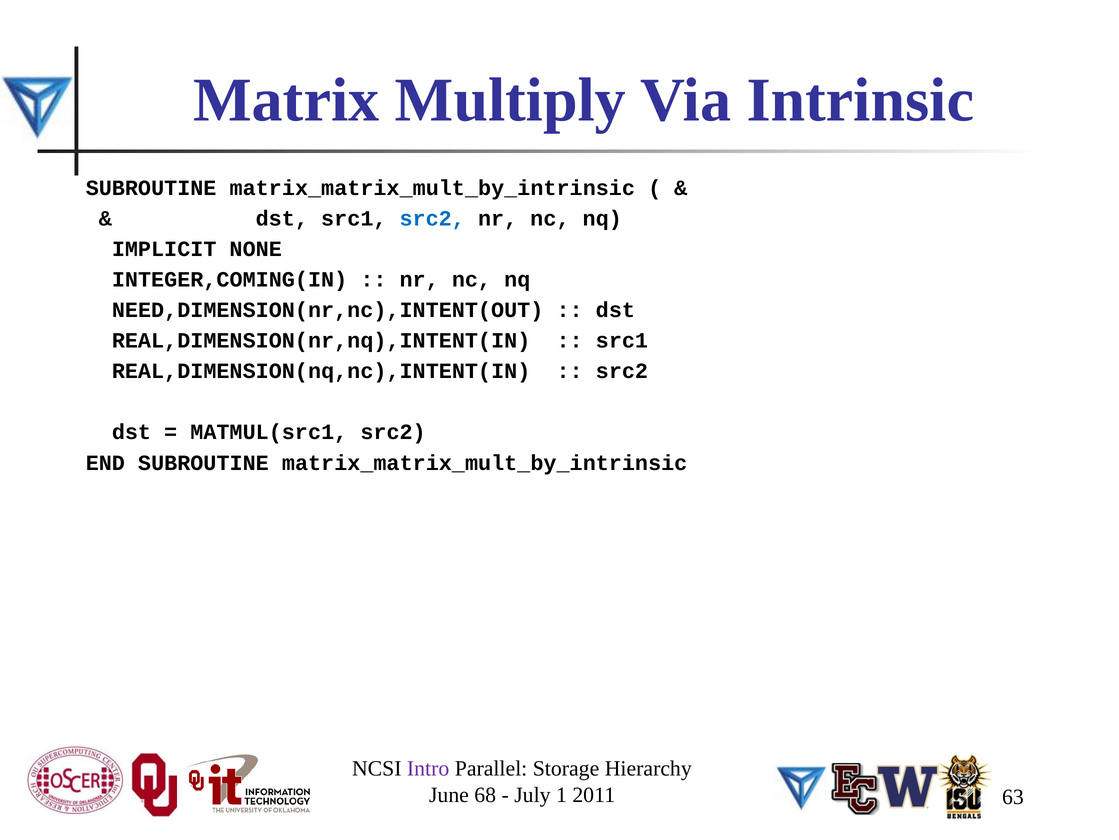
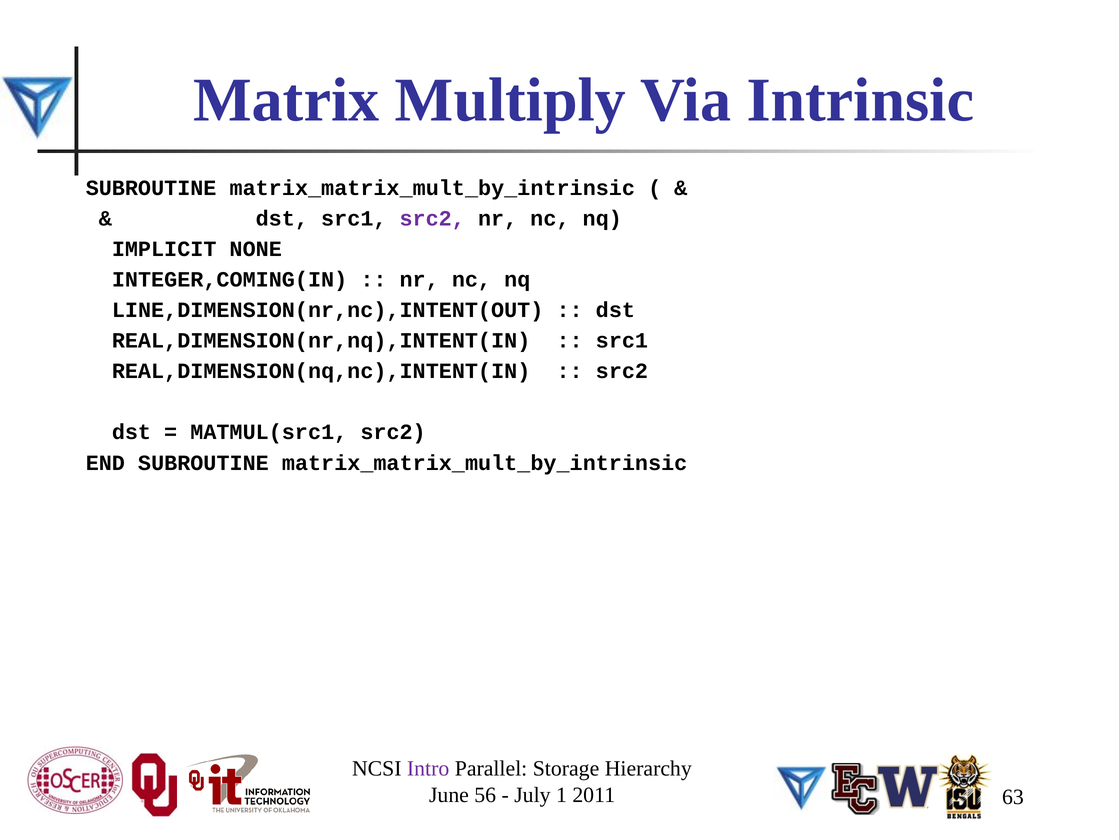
src2 at (432, 219) colour: blue -> purple
NEED,DIMENSION(nr,nc),INTENT(OUT: NEED,DIMENSION(nr,nc),INTENT(OUT -> LINE,DIMENSION(nr,nc),INTENT(OUT
68: 68 -> 56
